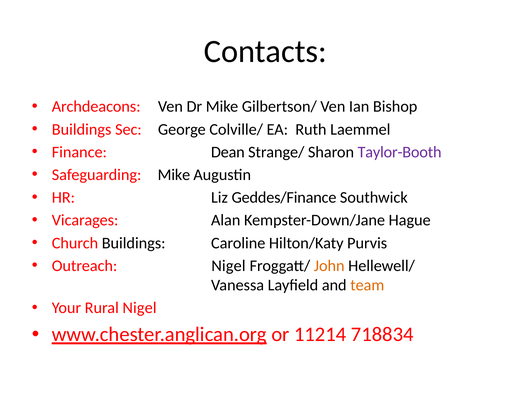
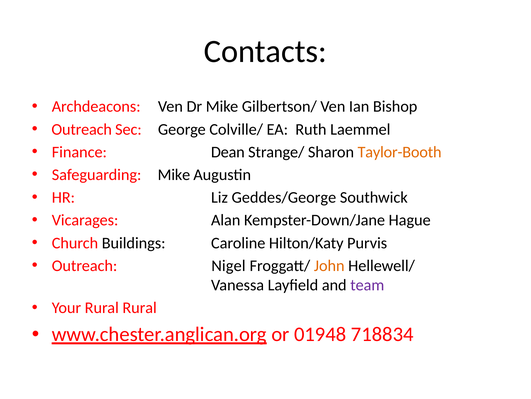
Buildings at (82, 129): Buildings -> Outreach
Taylor-Booth colour: purple -> orange
Geddes/Finance: Geddes/Finance -> Geddes/George
team colour: orange -> purple
Rural Nigel: Nigel -> Rural
11214: 11214 -> 01948
